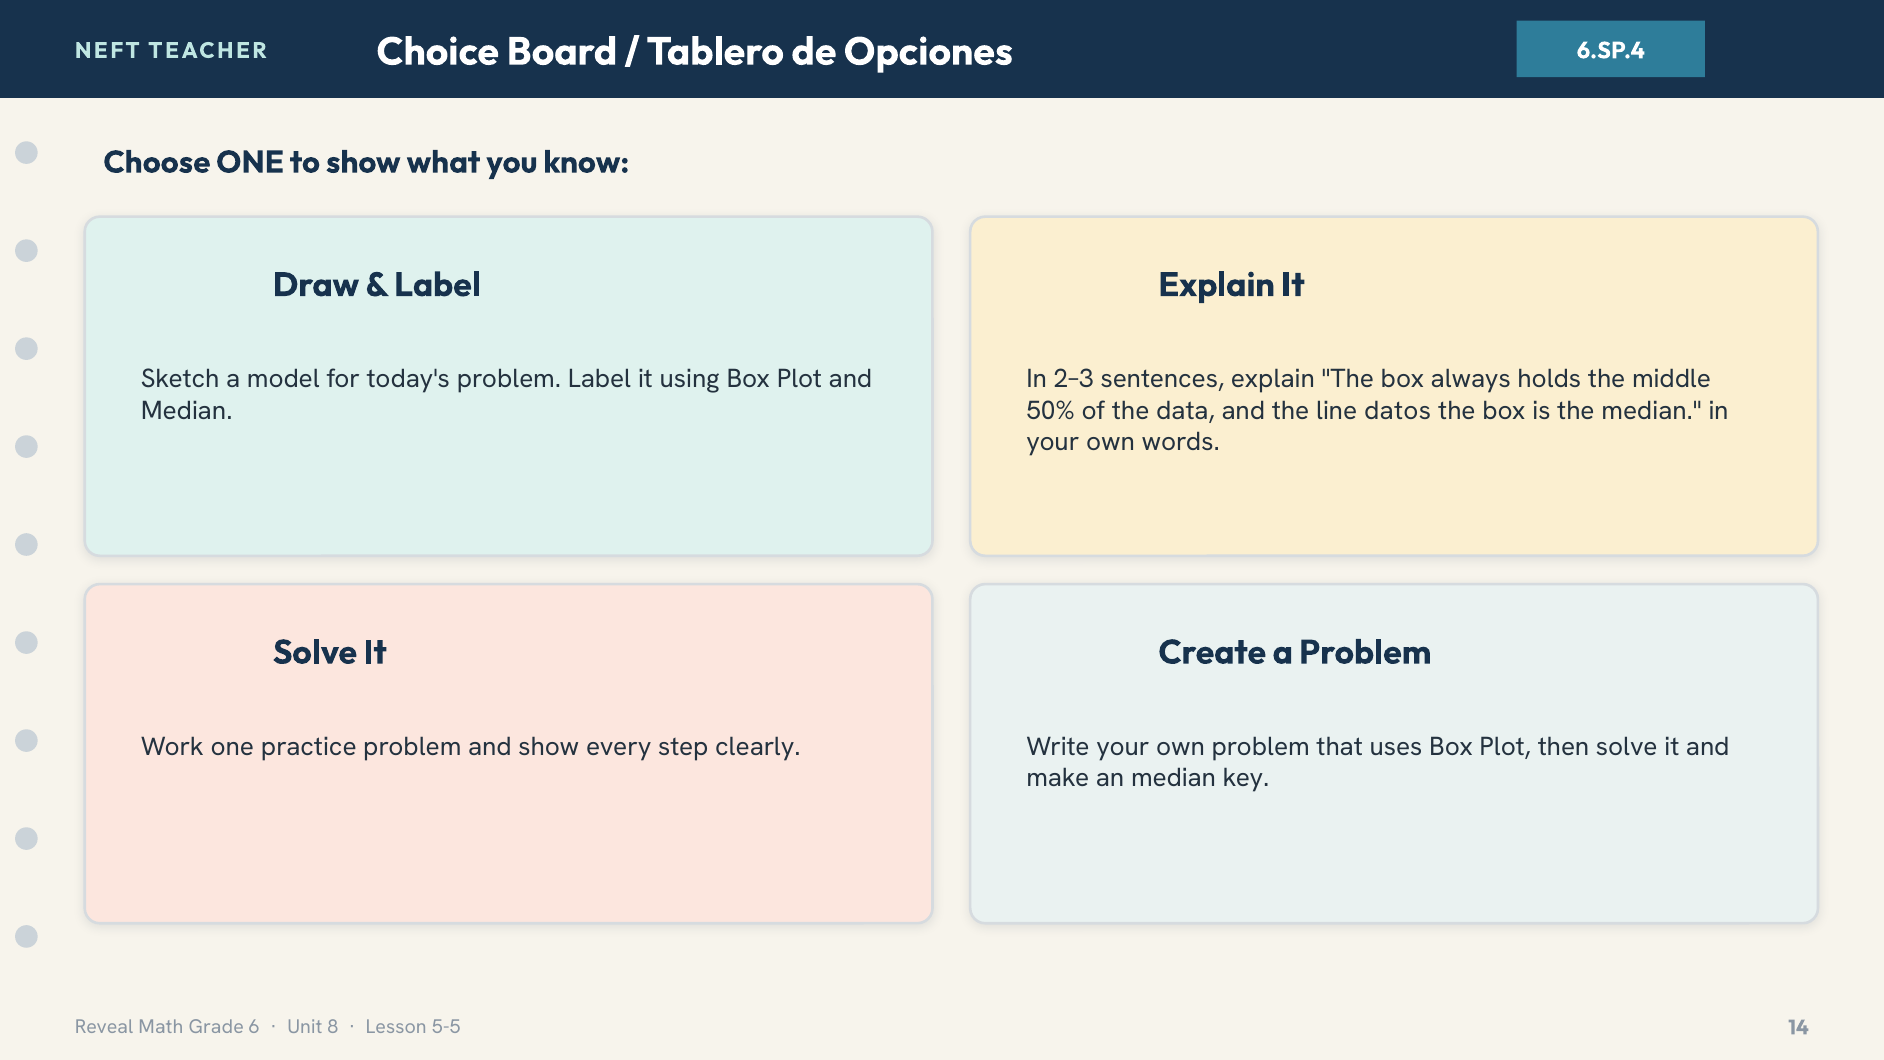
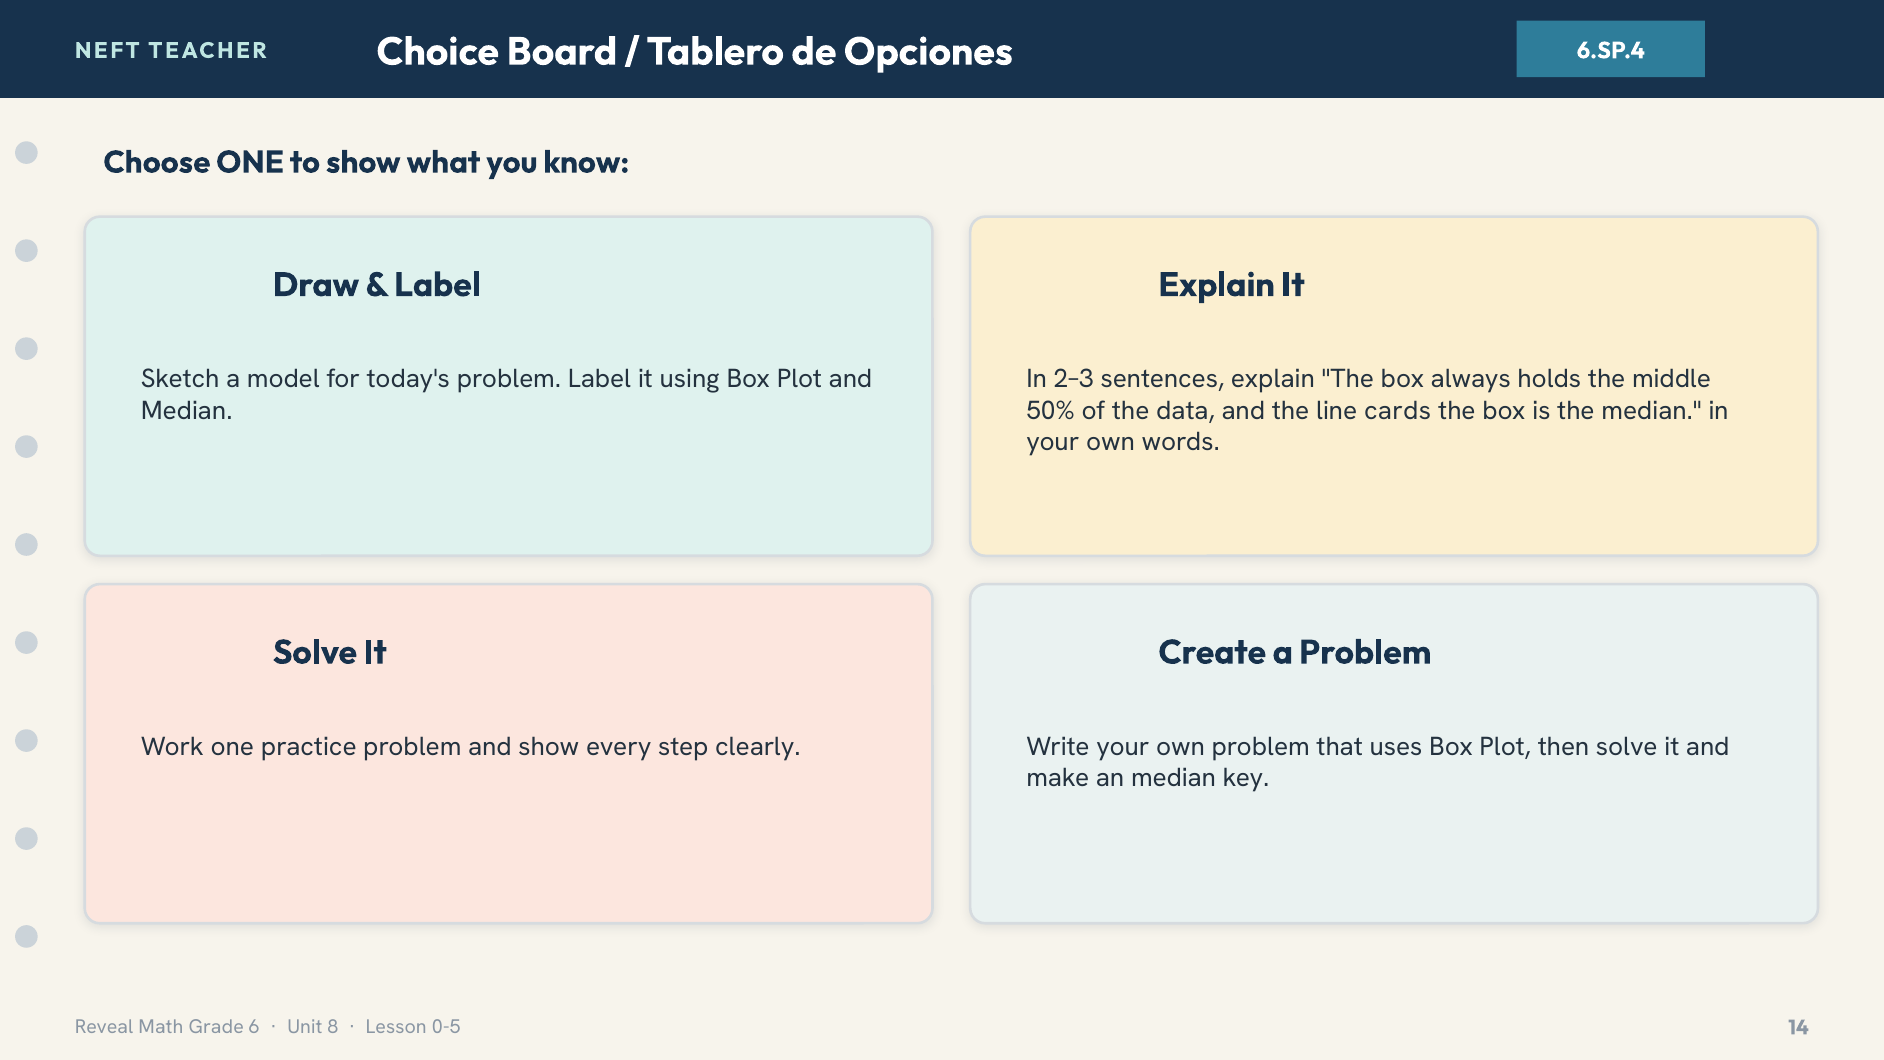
datos: datos -> cards
5-5: 5-5 -> 0-5
